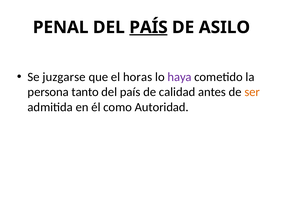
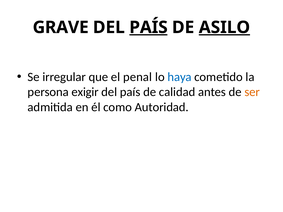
PENAL: PENAL -> GRAVE
ASILO underline: none -> present
juzgarse: juzgarse -> irregular
horas: horas -> penal
haya colour: purple -> blue
tanto: tanto -> exigir
